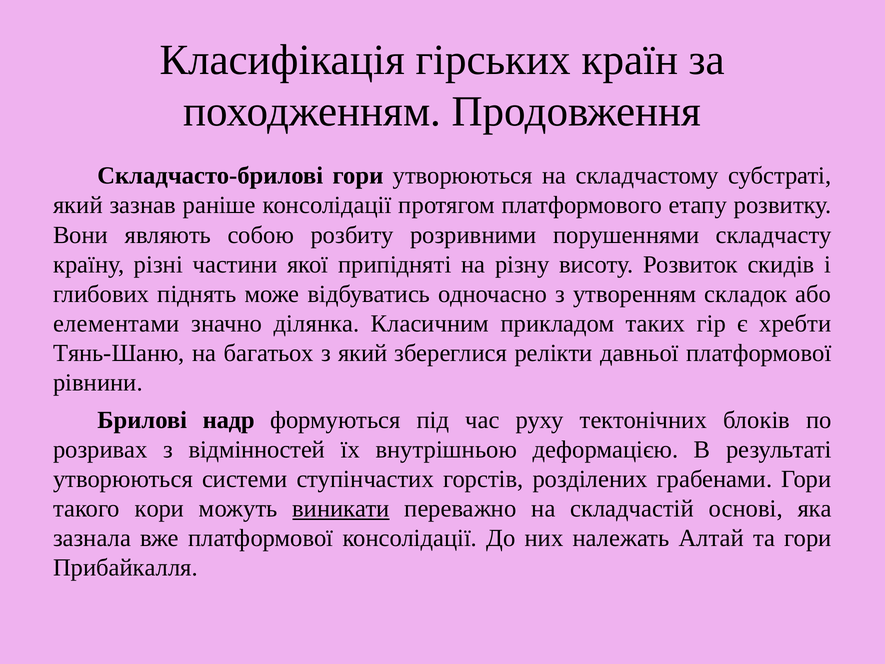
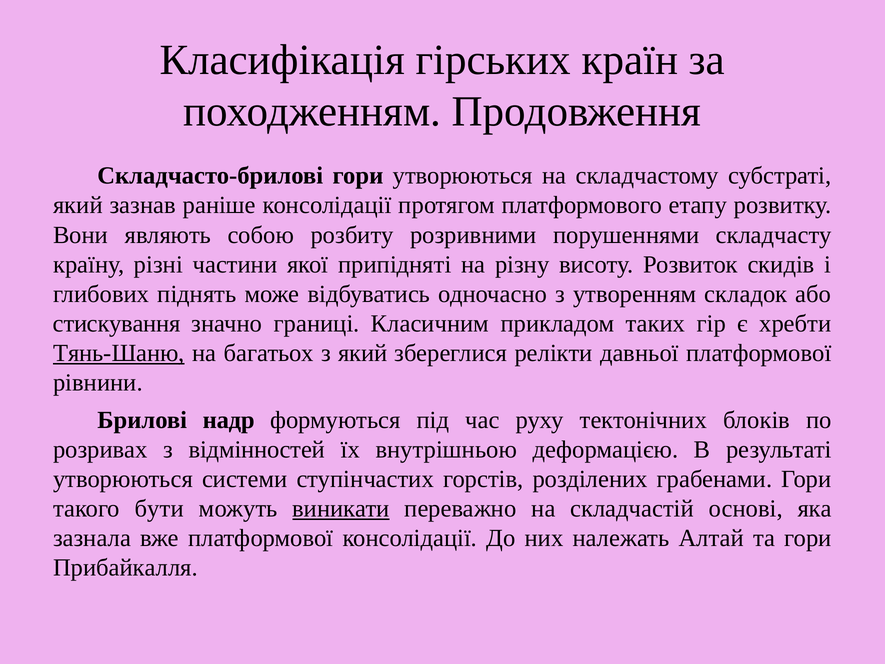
елементами: елементами -> стискування
ділянка: ділянка -> границі
Тянь-Шаню underline: none -> present
кори: кори -> бути
